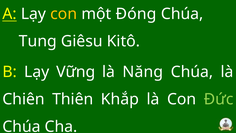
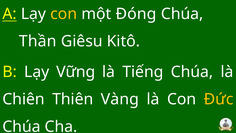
Tụng: Tụng -> Thần
Năng: Năng -> Tiếng
Khắp: Khắp -> Vàng
Đức colour: light green -> yellow
